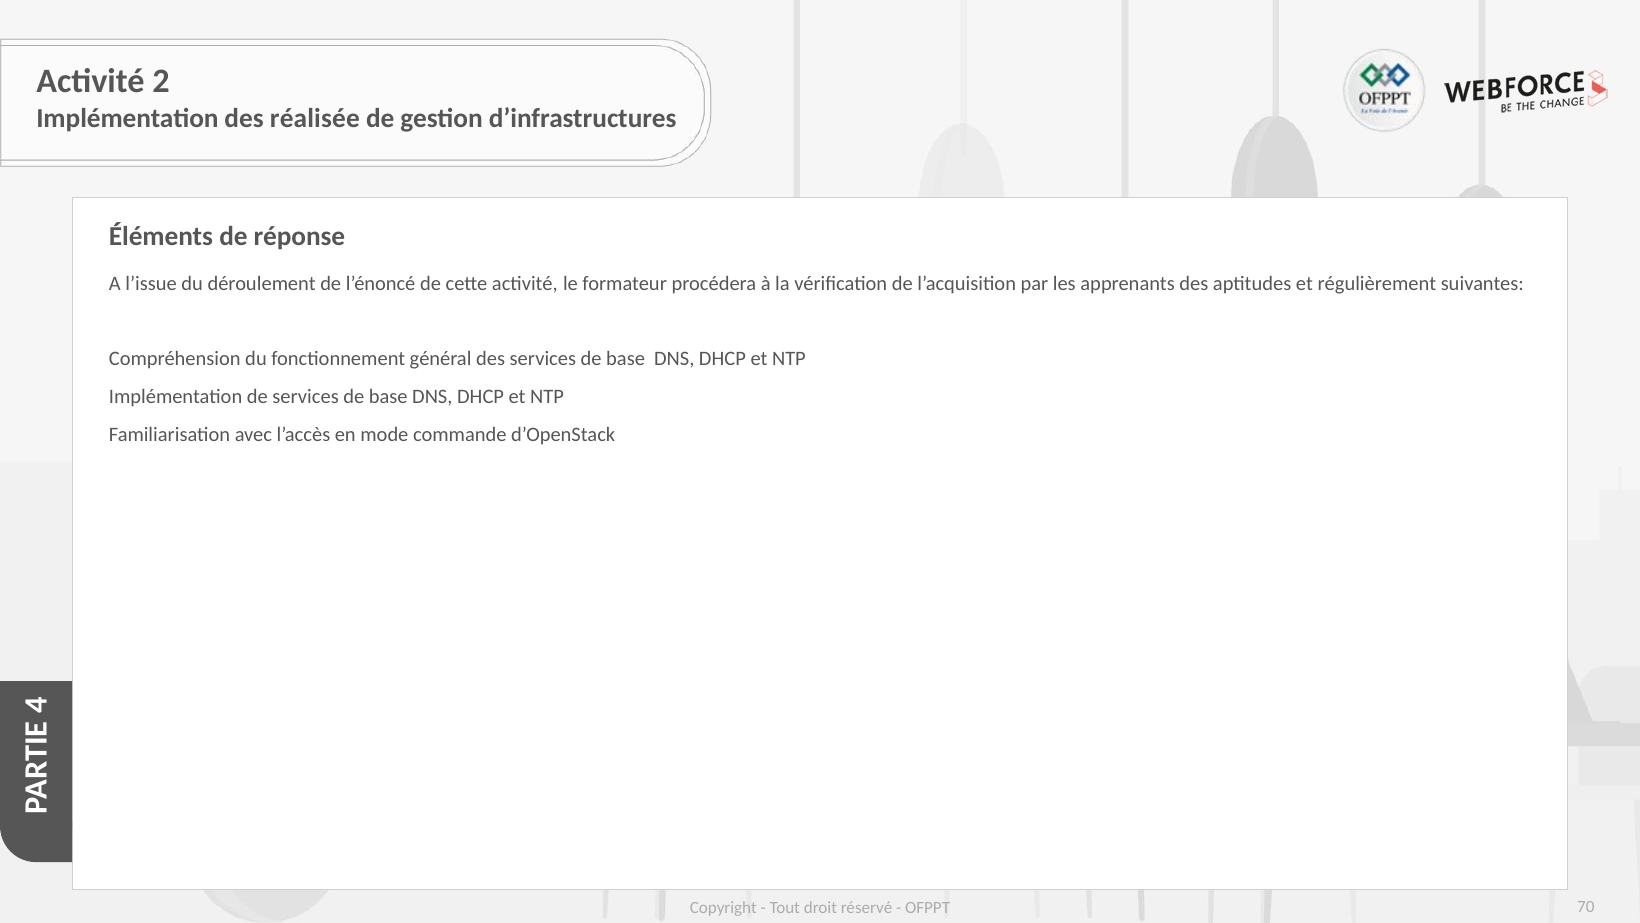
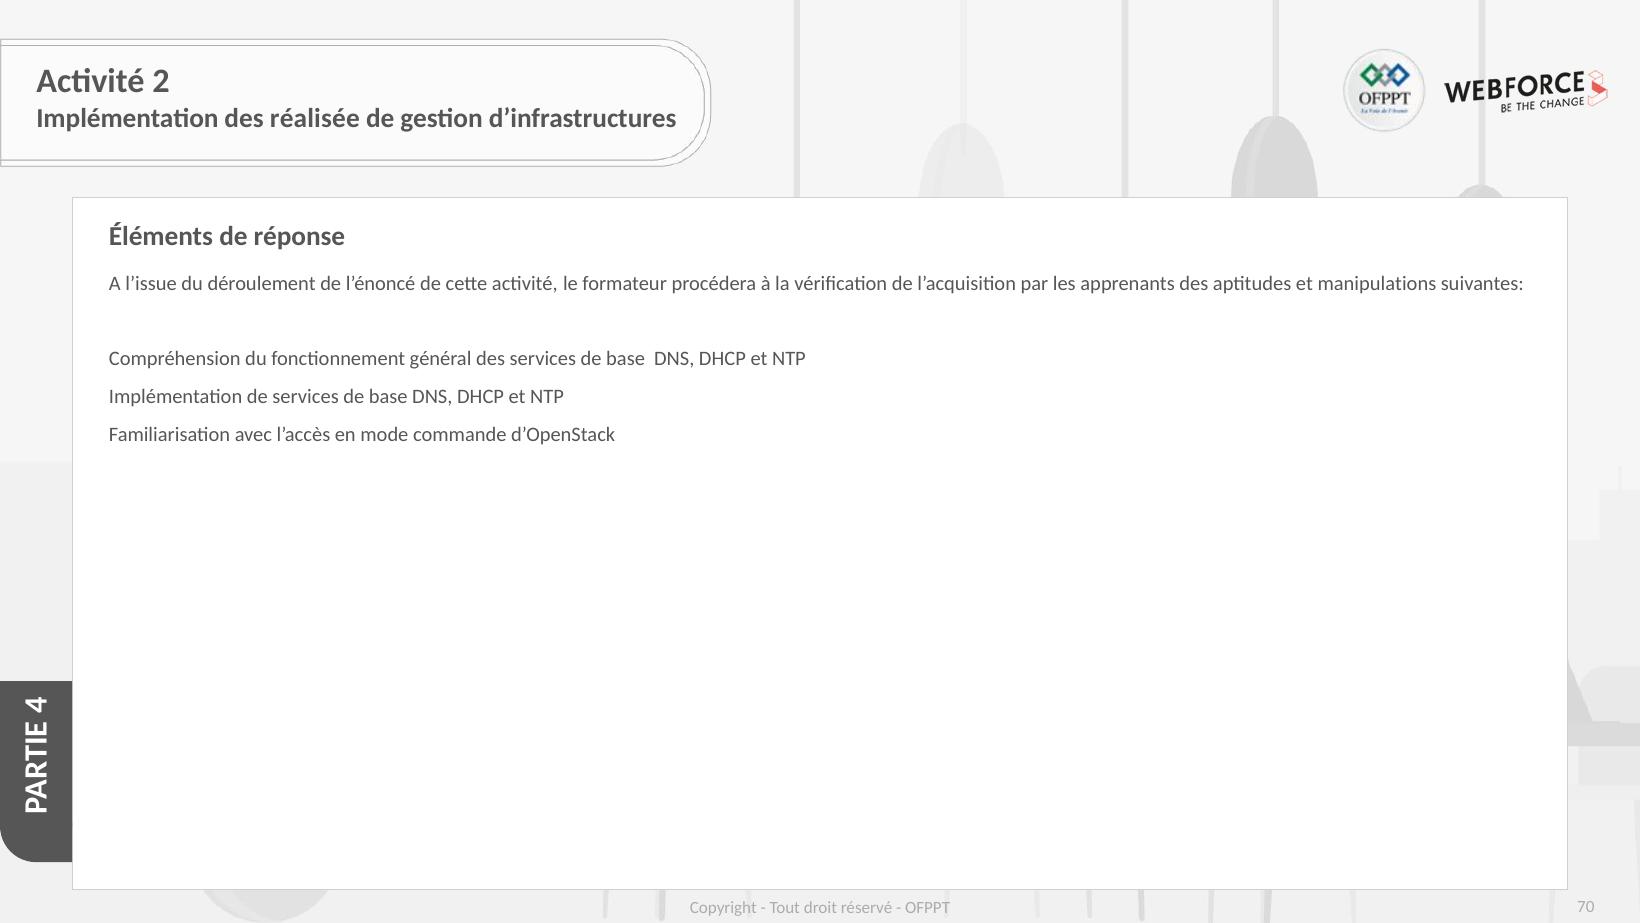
régulièrement: régulièrement -> manipulations
